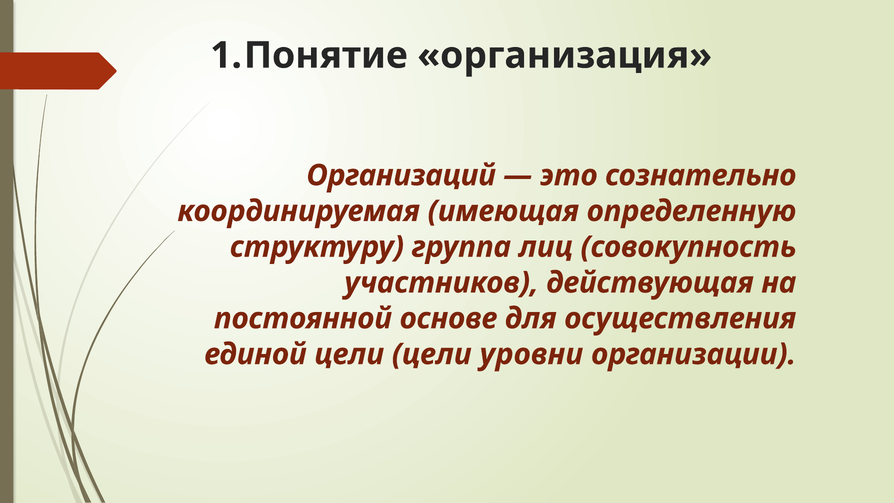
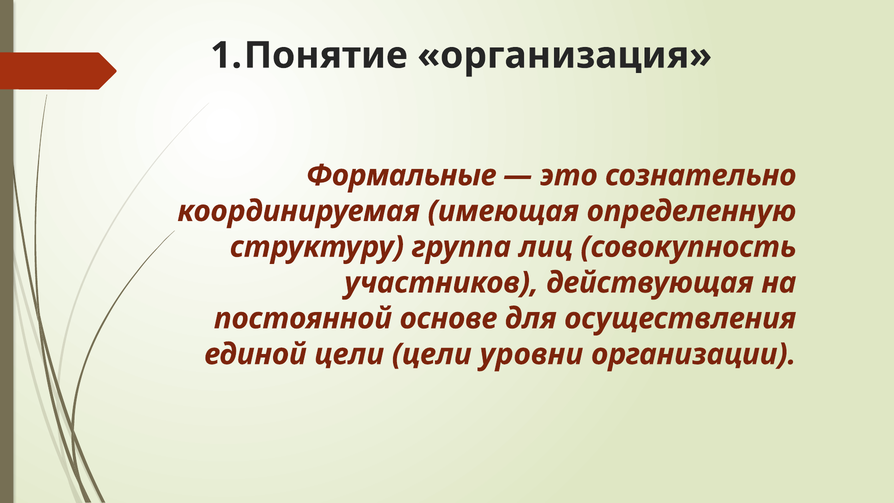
Организаций: Организаций -> Формальные
